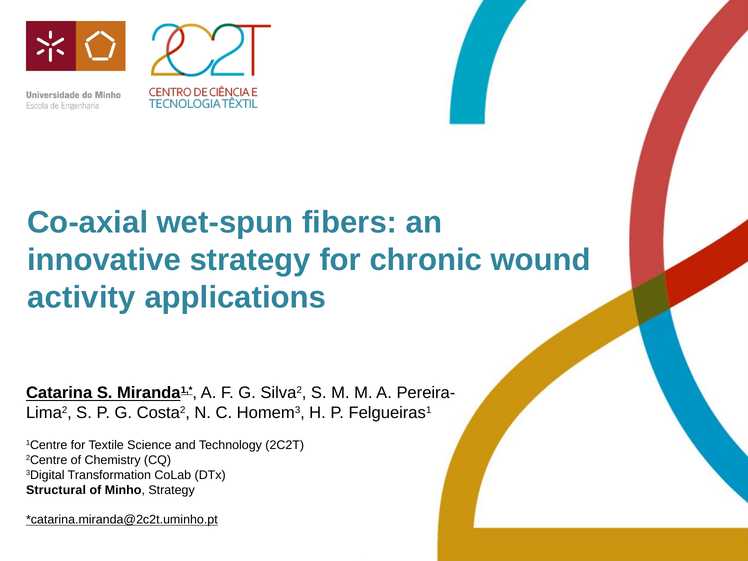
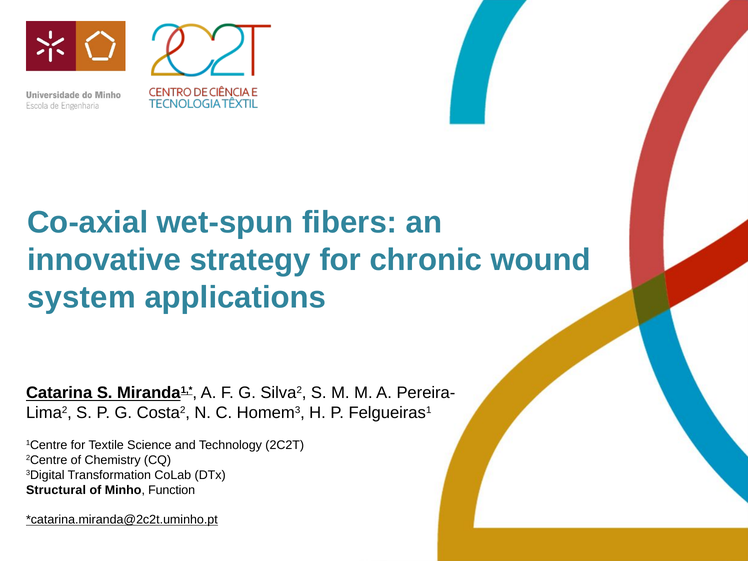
activity: activity -> system
Minho Strategy: Strategy -> Function
